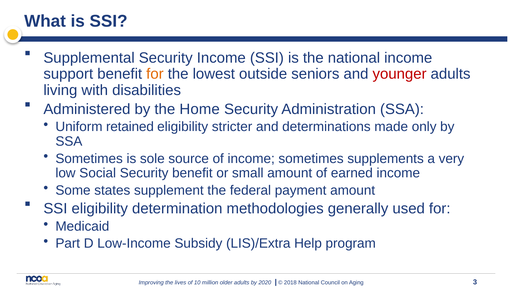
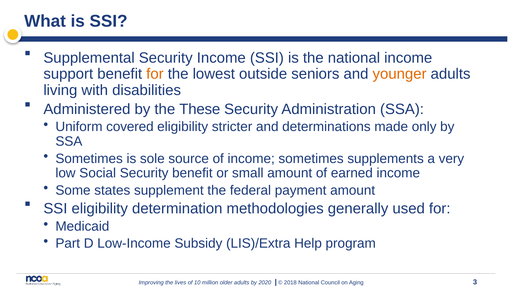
younger colour: red -> orange
Home: Home -> These
retained: retained -> covered
